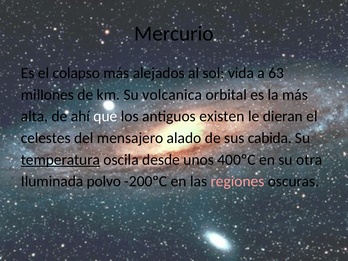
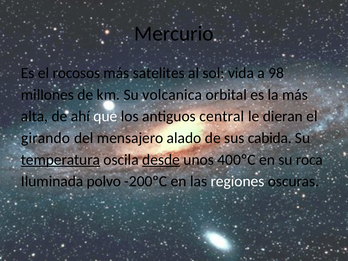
colapso: colapso -> rocosos
alejados: alejados -> satelites
63: 63 -> 98
existen: existen -> central
celestes: celestes -> girando
desde underline: none -> present
otra: otra -> roca
regiones colour: pink -> white
